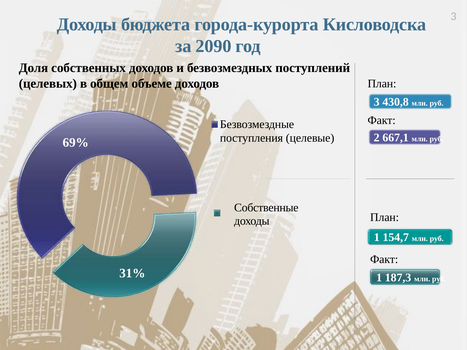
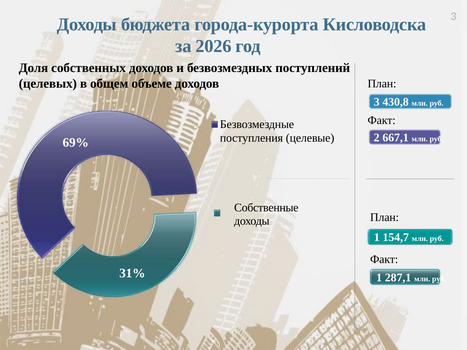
2090: 2090 -> 2026
187,3: 187,3 -> 287,1
